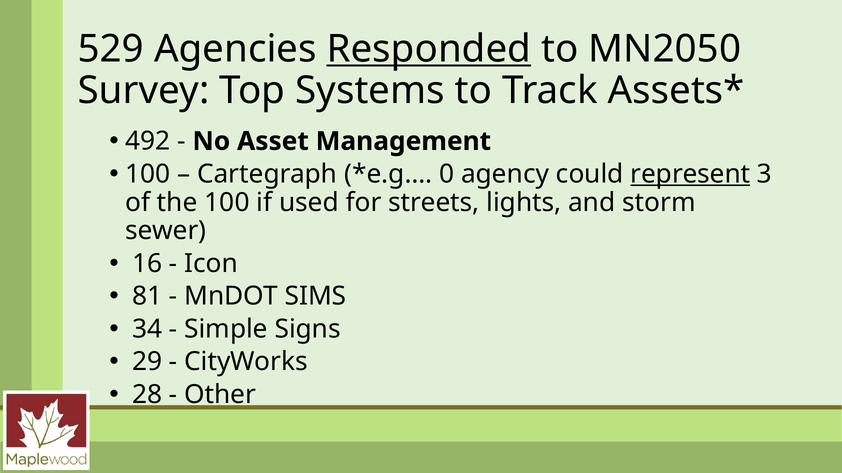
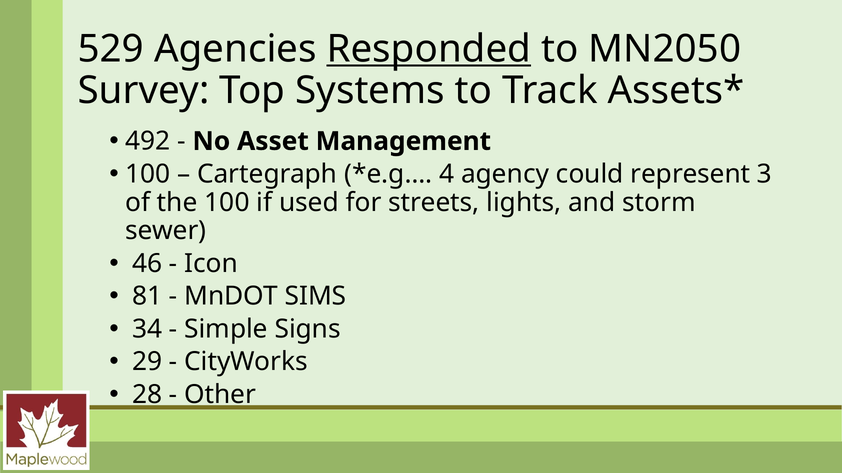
0 at (447, 174): 0 -> 4
represent underline: present -> none
16: 16 -> 46
